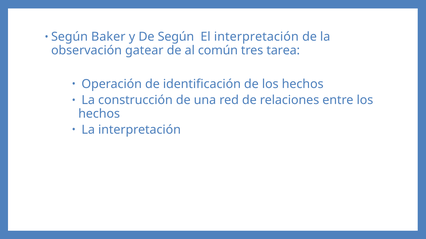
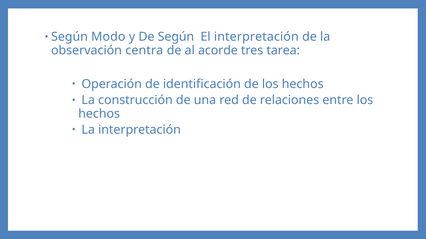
Baker: Baker -> Modo
gatear: gatear -> centra
común: común -> acorde
